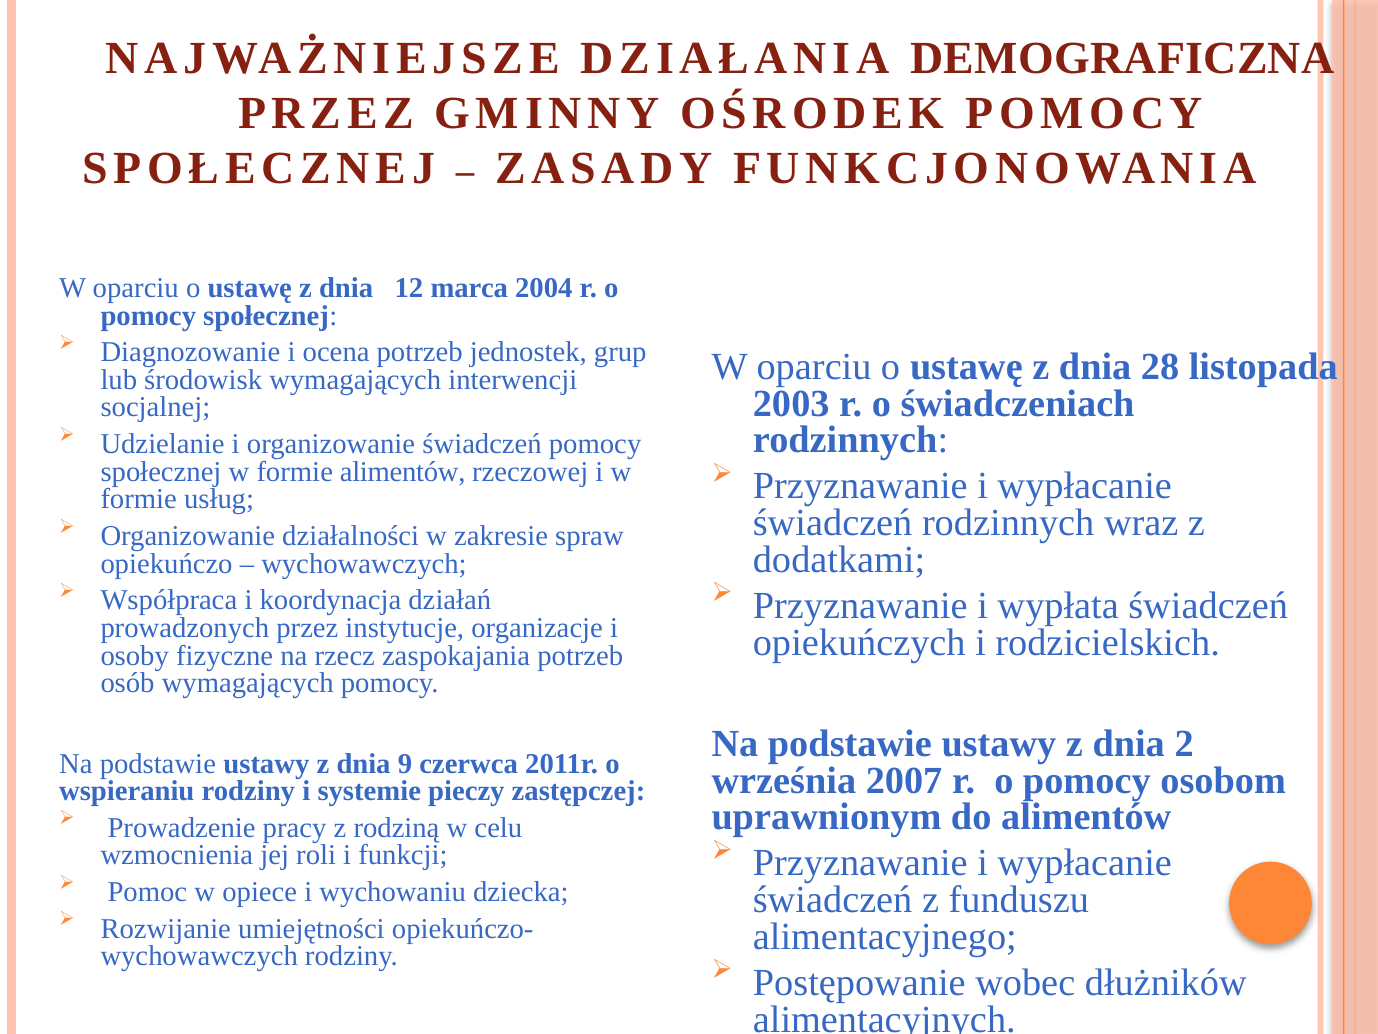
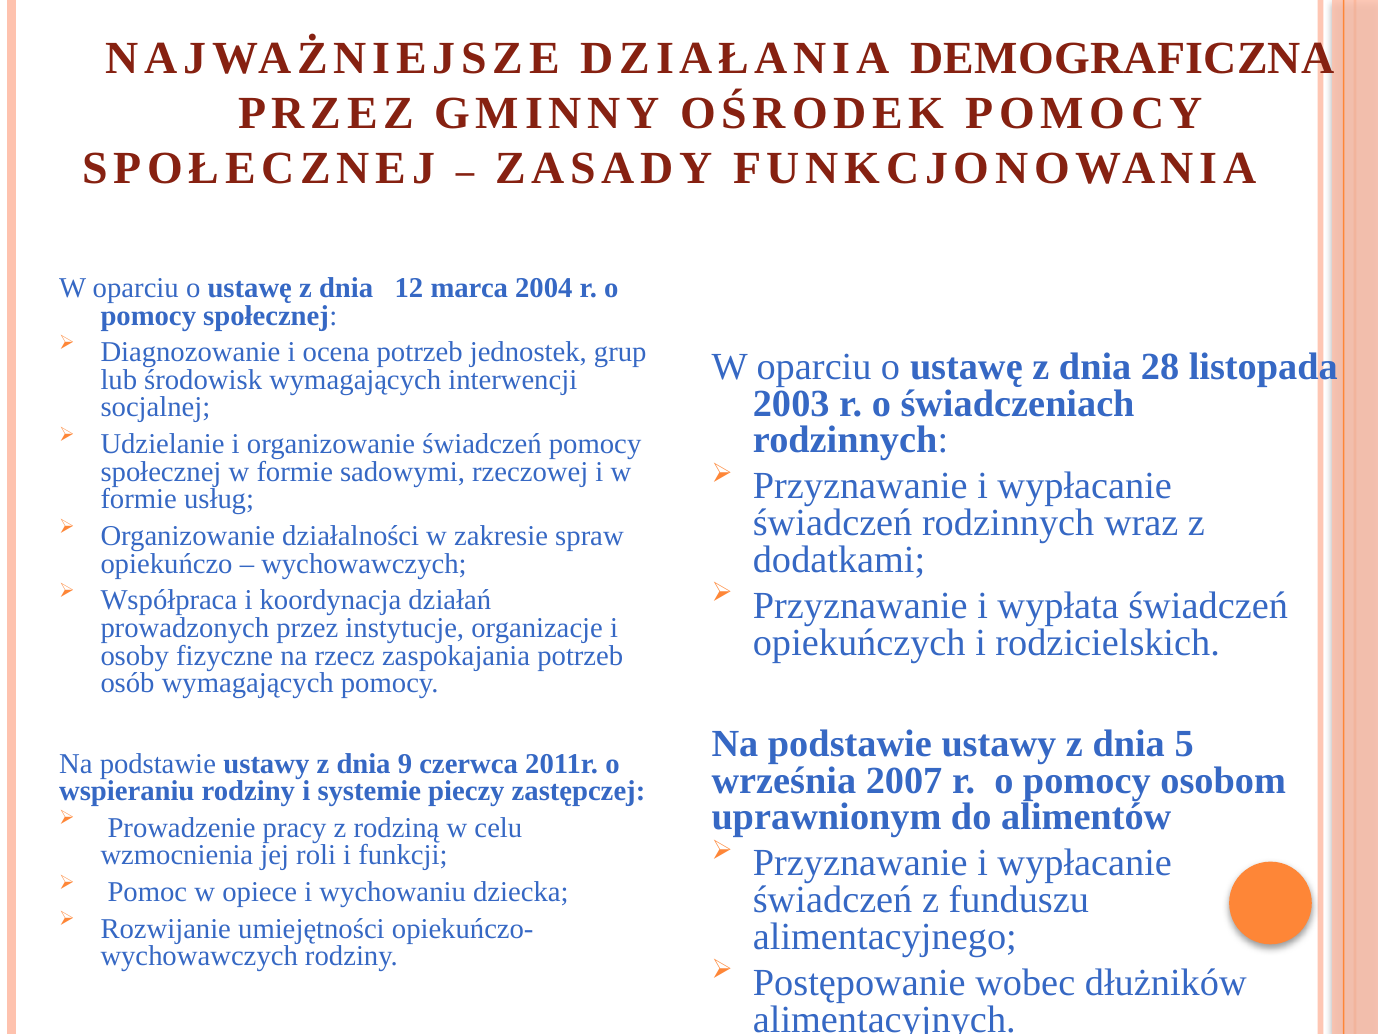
formie alimentów: alimentów -> sadowymi
2: 2 -> 5
